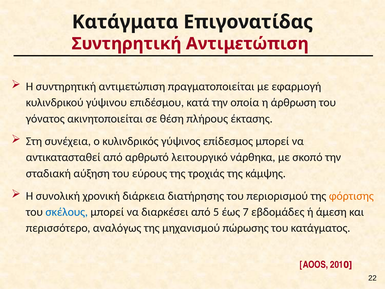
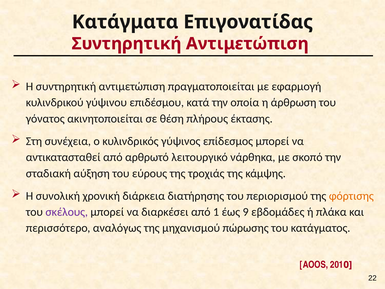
σκέλους colour: blue -> purple
5: 5 -> 1
7: 7 -> 9
άμεση: άμεση -> πλάκα
